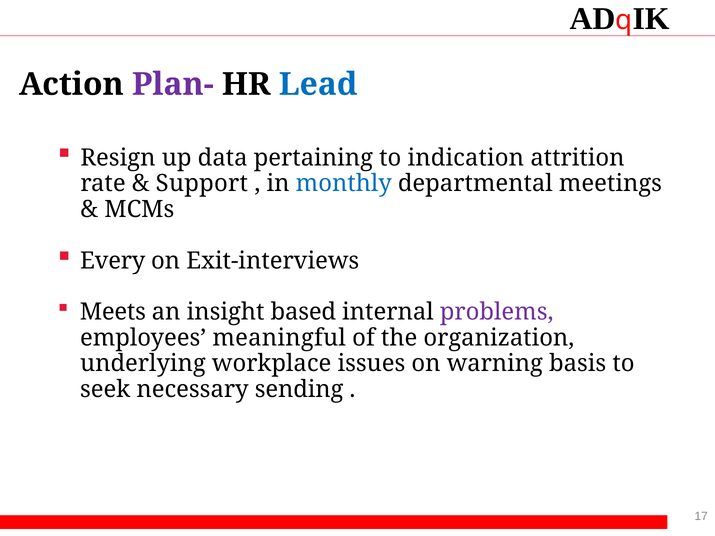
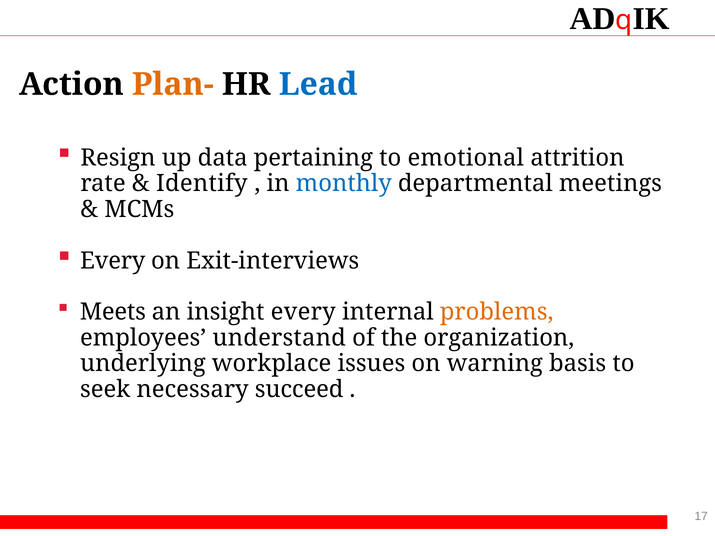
Plan- colour: purple -> orange
indication: indication -> emotional
Support: Support -> Identify
insight based: based -> every
problems colour: purple -> orange
meaningful: meaningful -> understand
sending: sending -> succeed
